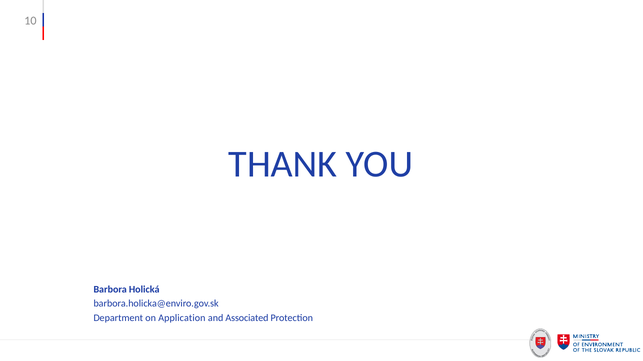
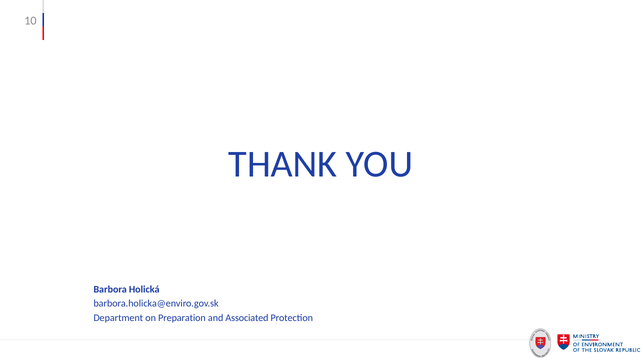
Application: Application -> Preparation
